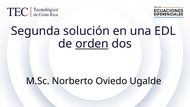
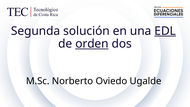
EDL underline: none -> present
